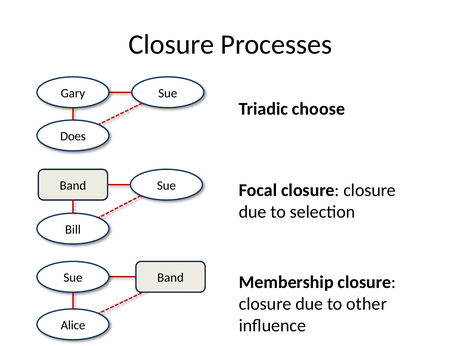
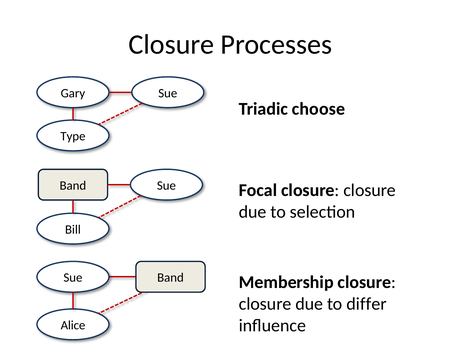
Does: Does -> Type
other: other -> differ
